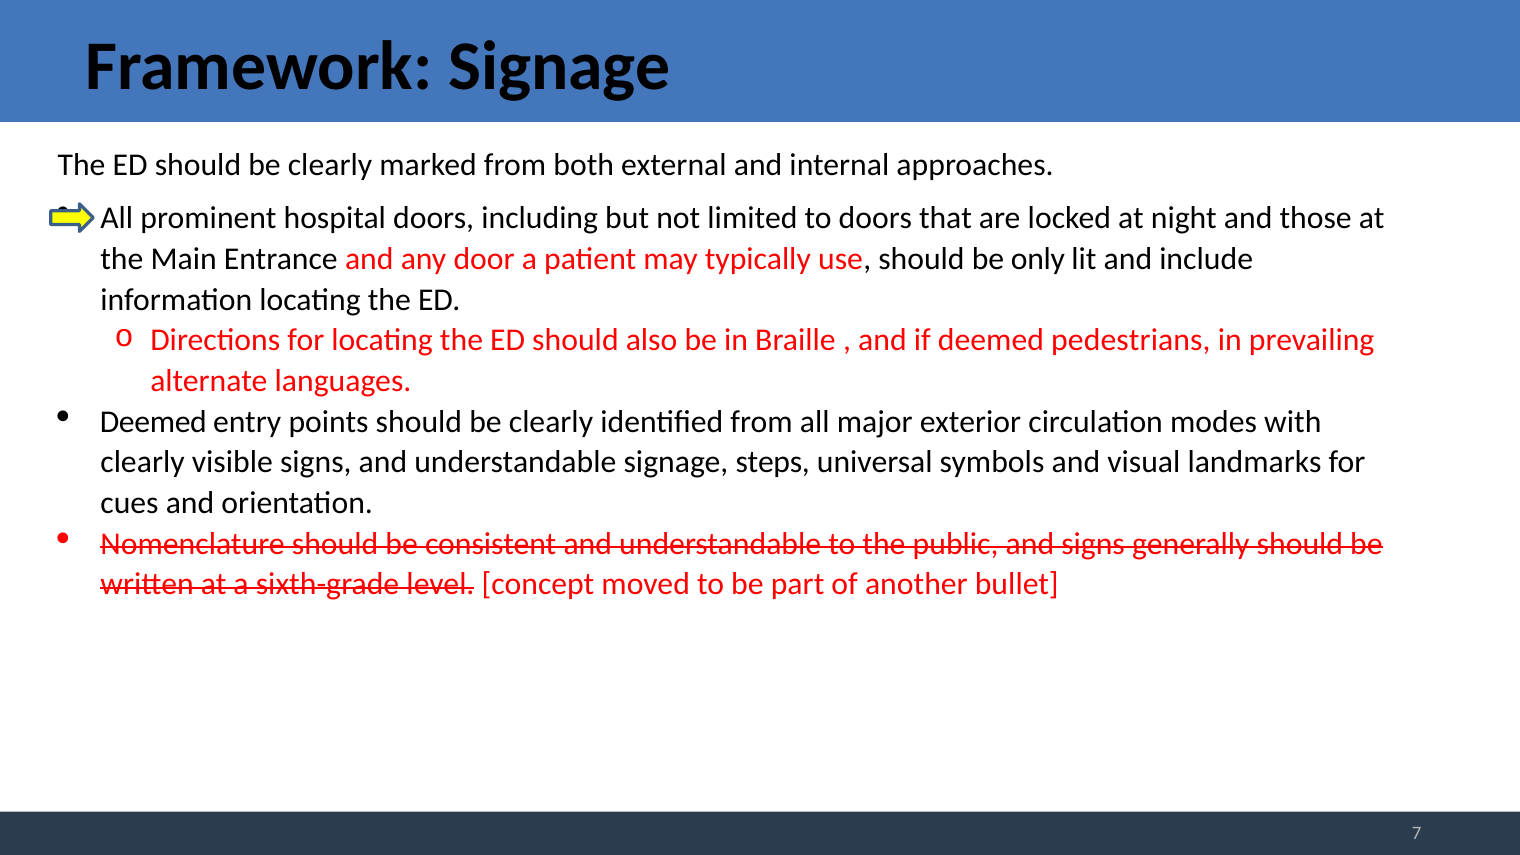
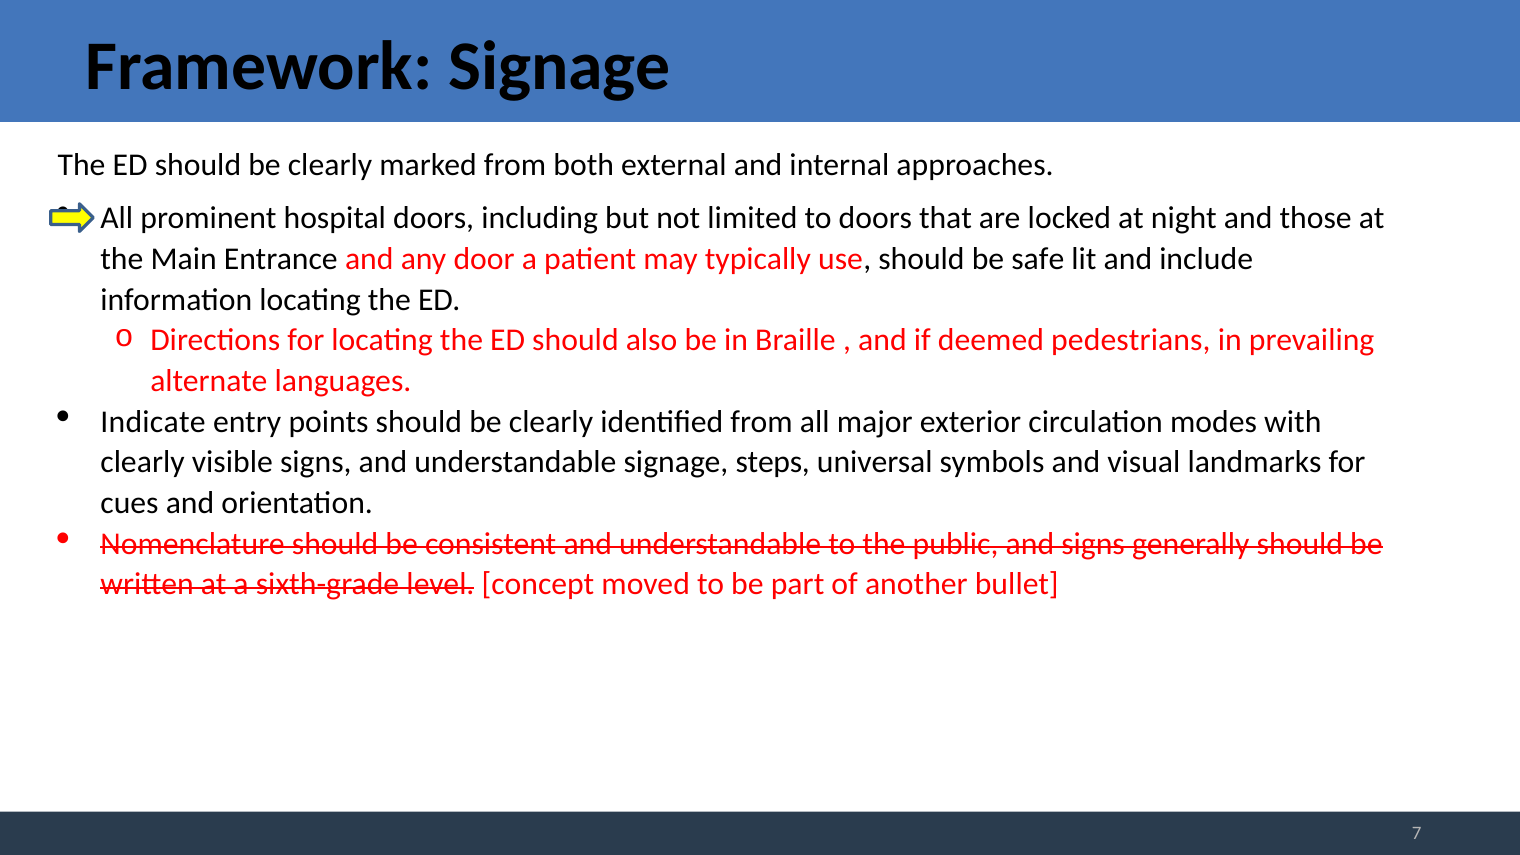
only: only -> safe
Deemed at (153, 422): Deemed -> Indicate
